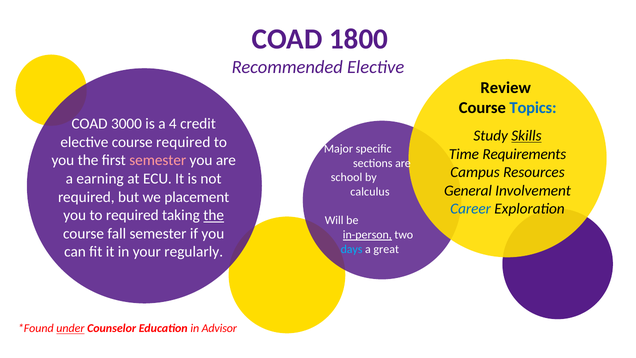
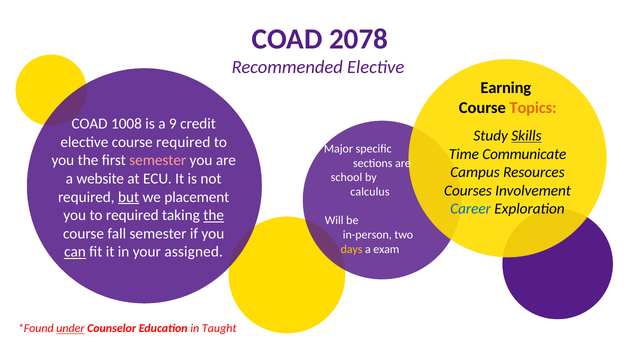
1800: 1800 -> 2078
Review: Review -> Earning
Topics colour: blue -> orange
3000: 3000 -> 1008
4: 4 -> 9
Requirements: Requirements -> Communicate
earning: earning -> website
General: General -> Courses
but underline: none -> present
in-person underline: present -> none
days colour: light blue -> yellow
great: great -> exam
can underline: none -> present
regularly: regularly -> assigned
Advisor: Advisor -> Taught
